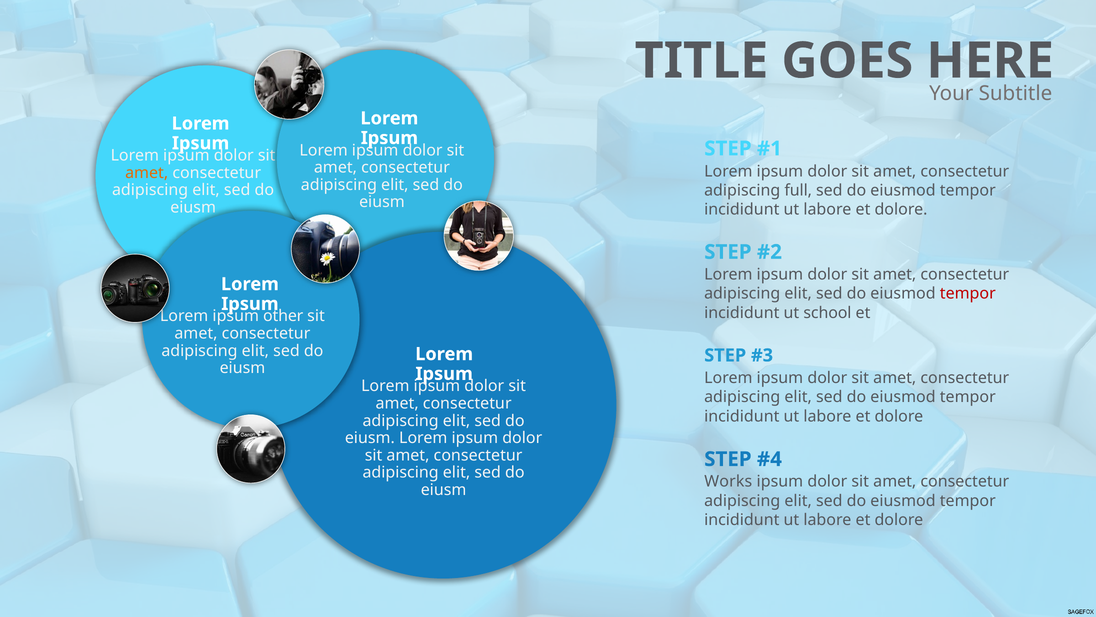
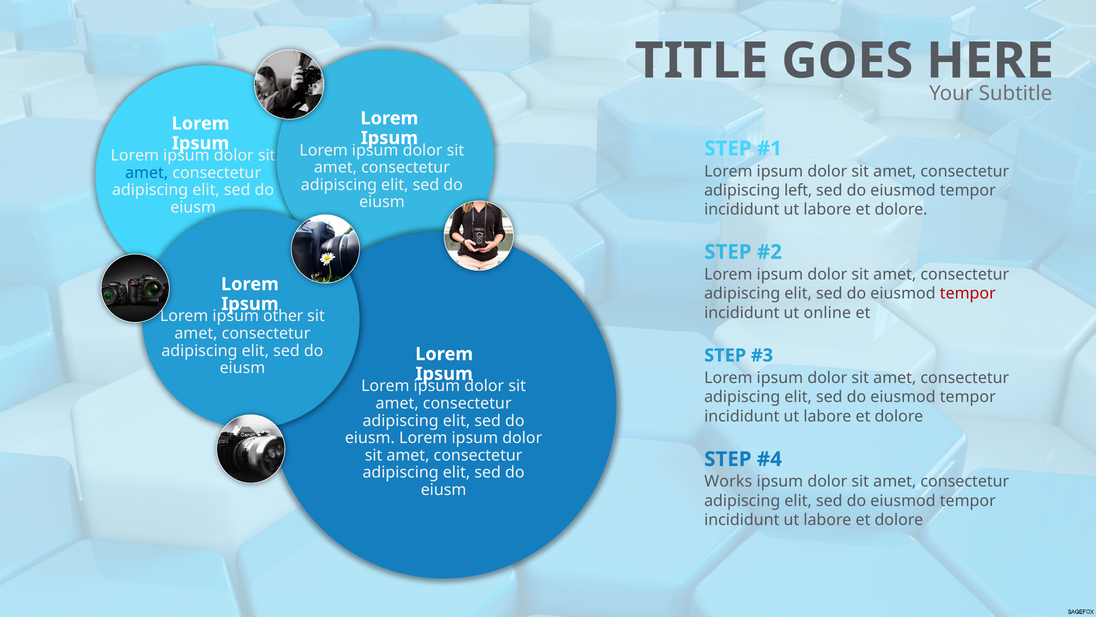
amet at (147, 173) colour: orange -> blue
full: full -> left
school: school -> online
